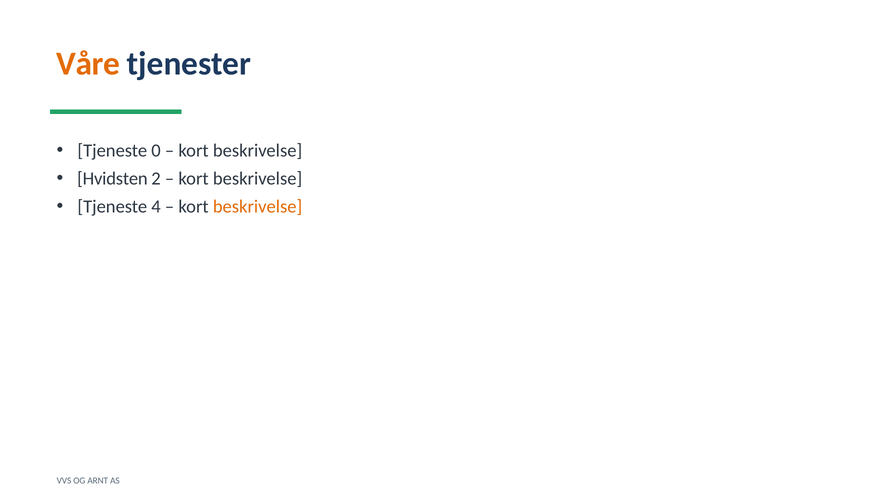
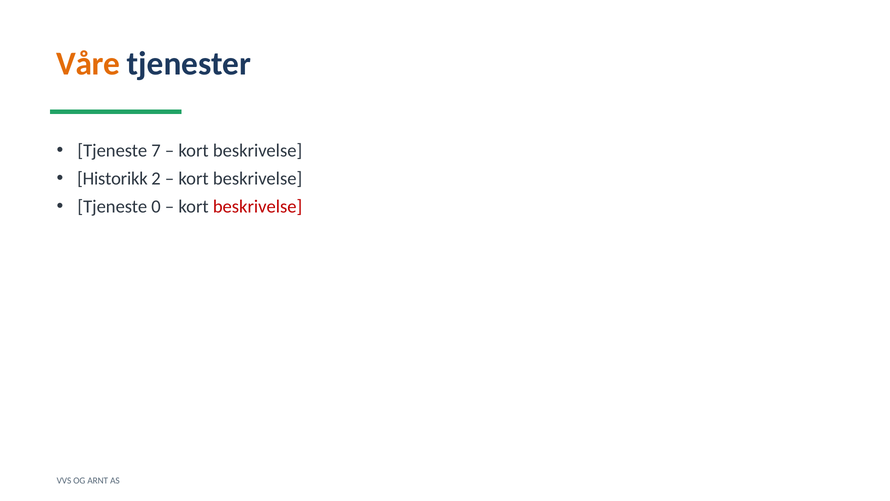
0: 0 -> 7
Hvidsten: Hvidsten -> Historikk
4: 4 -> 0
beskrivelse at (258, 206) colour: orange -> red
